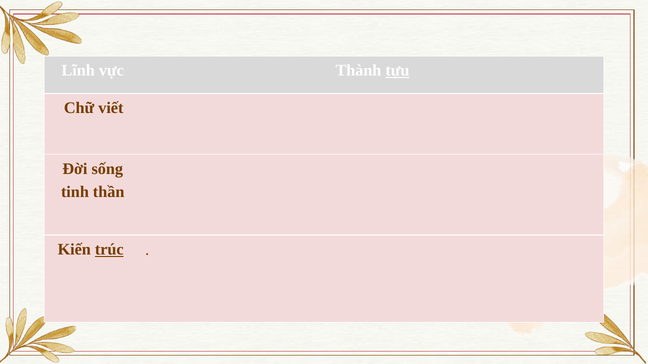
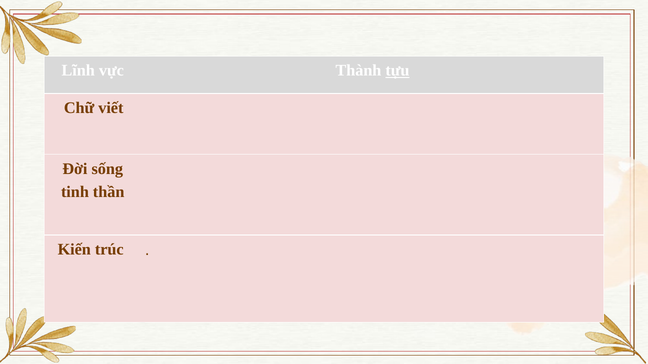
trúc underline: present -> none
